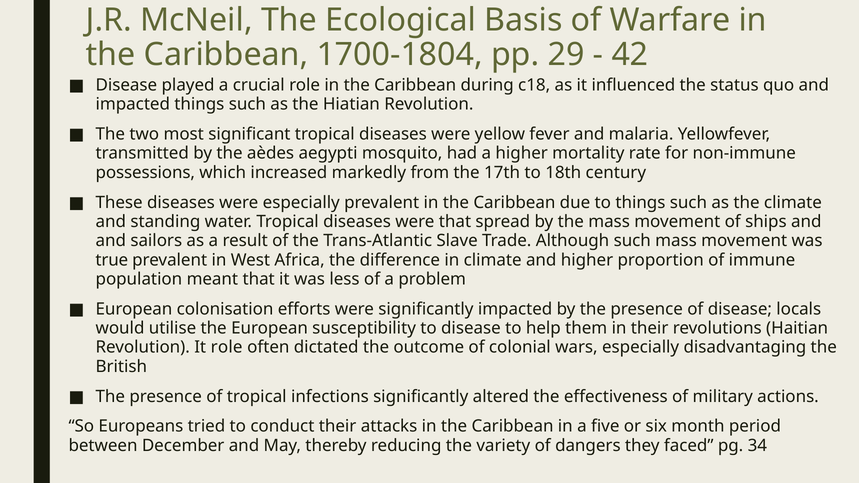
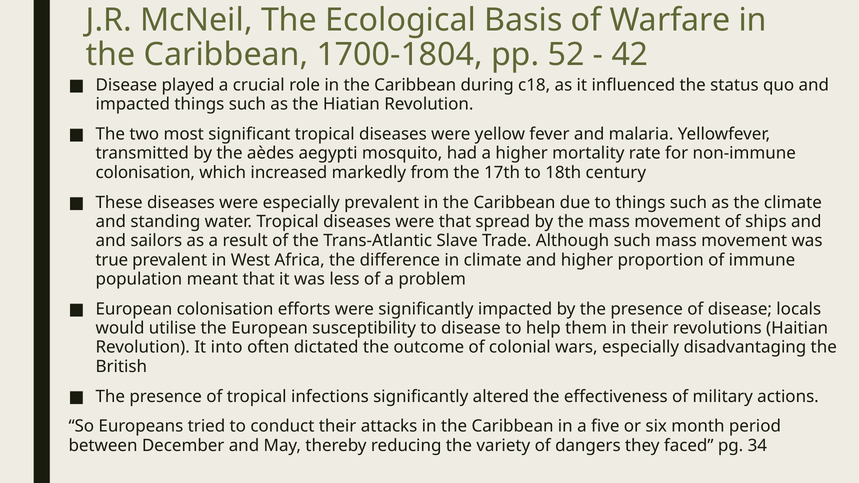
29: 29 -> 52
possessions at (145, 173): possessions -> colonisation
It role: role -> into
